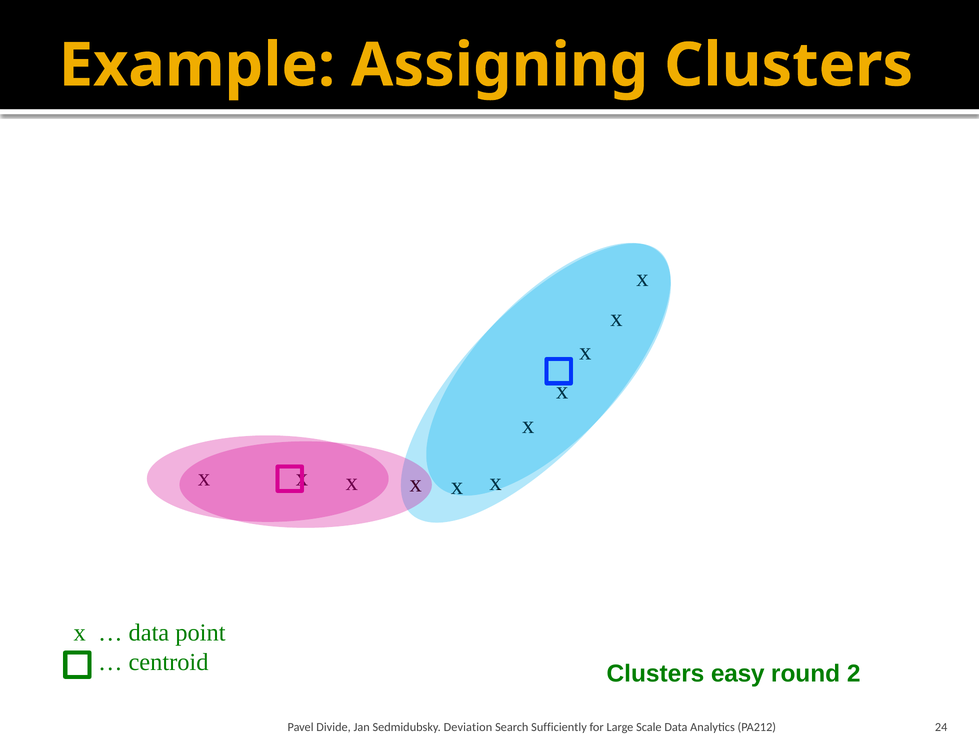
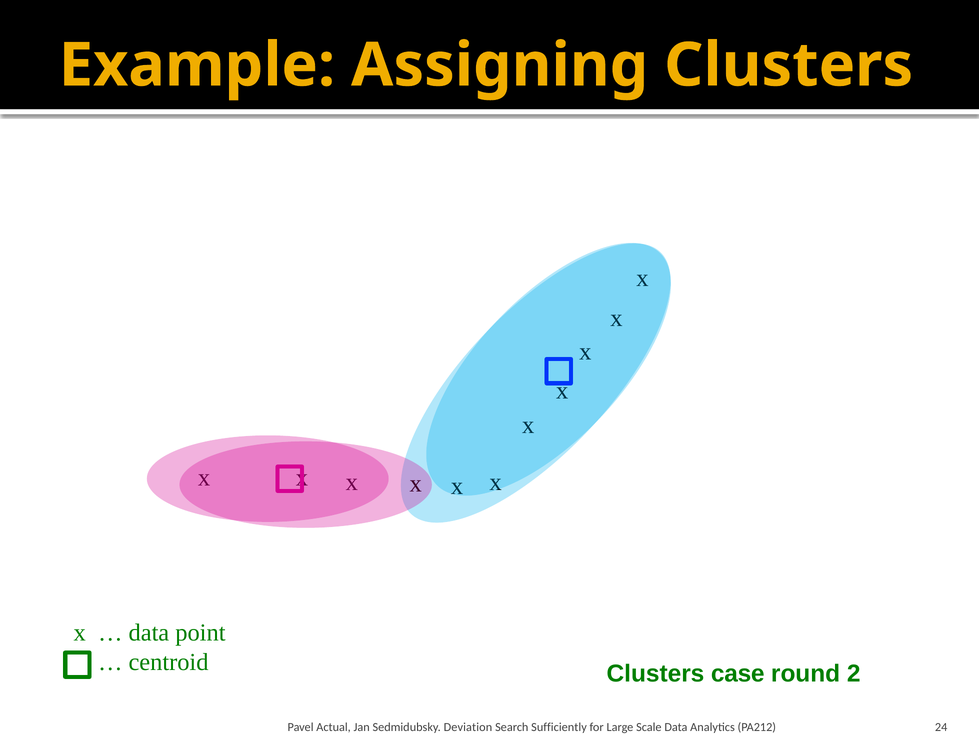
easy: easy -> case
Divide: Divide -> Actual
